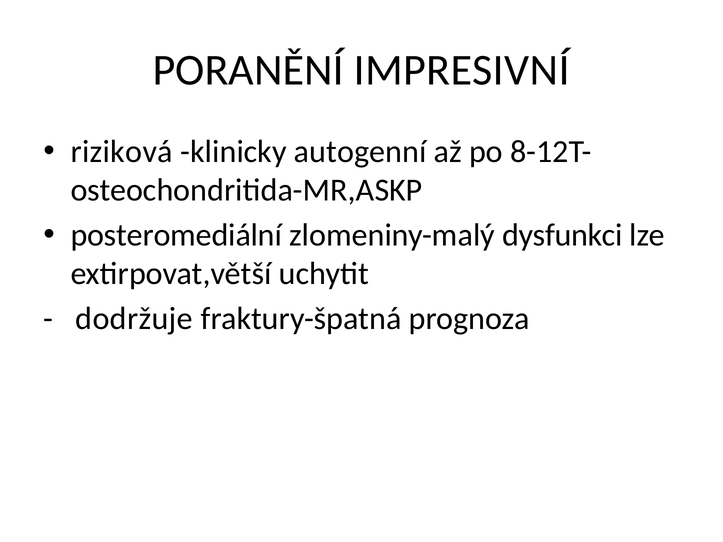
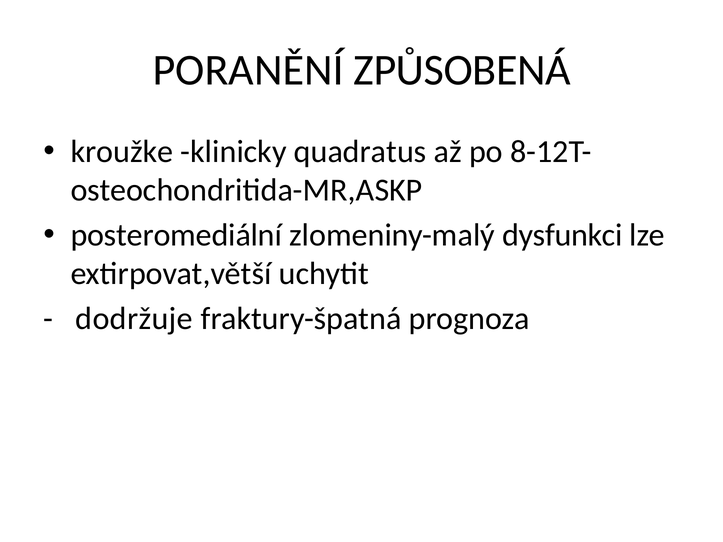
IMPRESIVNÍ: IMPRESIVNÍ -> ZPŮSOBENÁ
riziková: riziková -> kroužke
autogenní: autogenní -> quadratus
